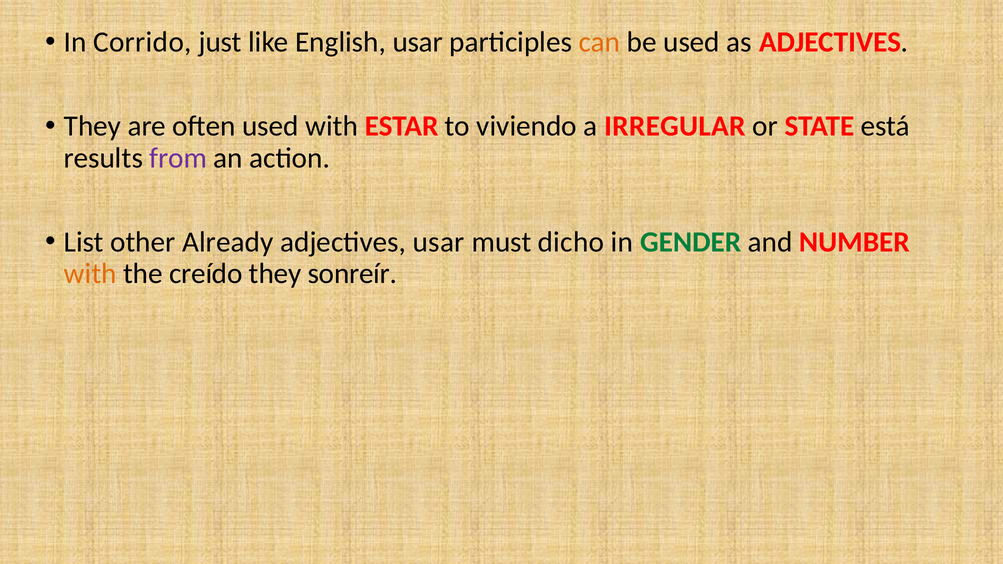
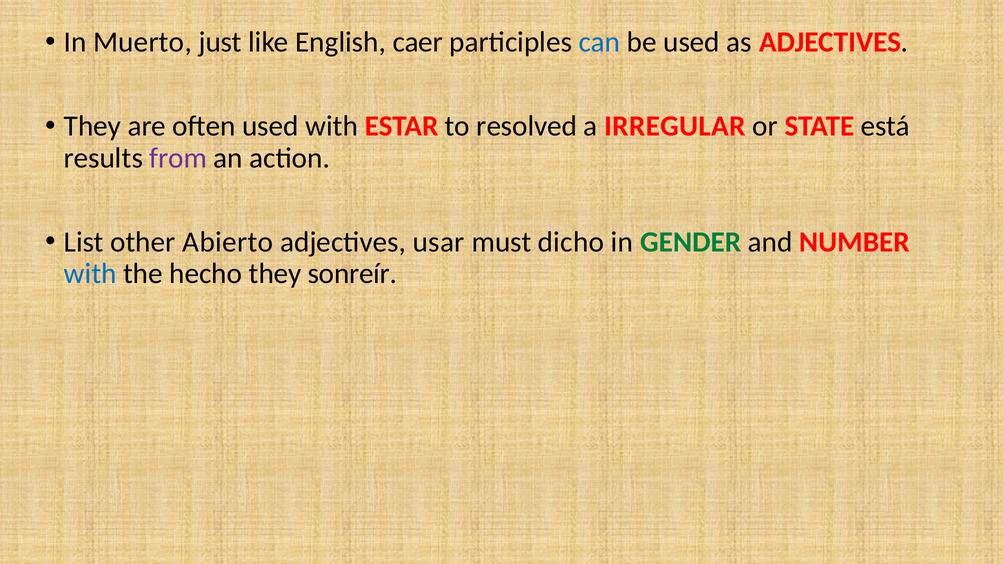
Corrido: Corrido -> Muerto
English usar: usar -> caer
can colour: orange -> blue
viviendo: viviendo -> resolved
Already: Already -> Abierto
with at (90, 274) colour: orange -> blue
creído: creído -> hecho
